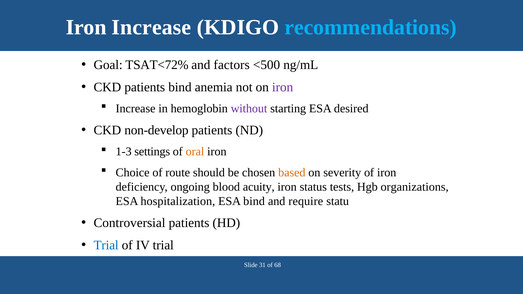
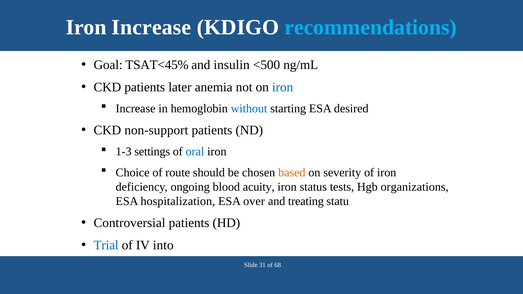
TSAT<72%: TSAT<72% -> TSAT<45%
factors: factors -> insulin
patients bind: bind -> later
iron at (283, 87) colour: purple -> blue
without colour: purple -> blue
non-develop: non-develop -> non-support
oral colour: orange -> blue
ESA bind: bind -> over
require: require -> treating
IV trial: trial -> into
